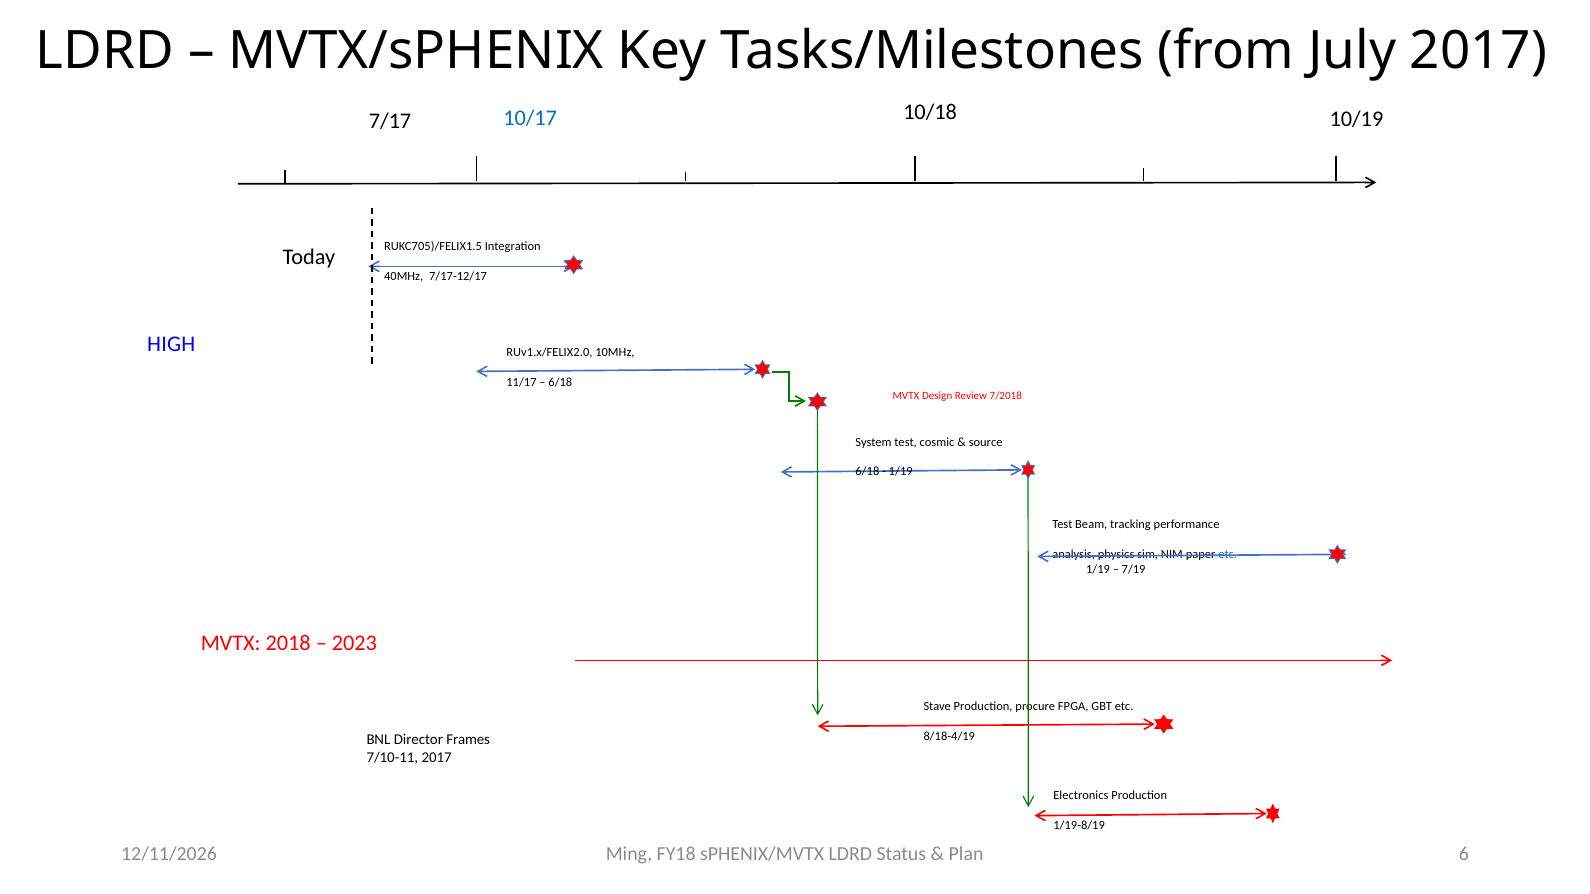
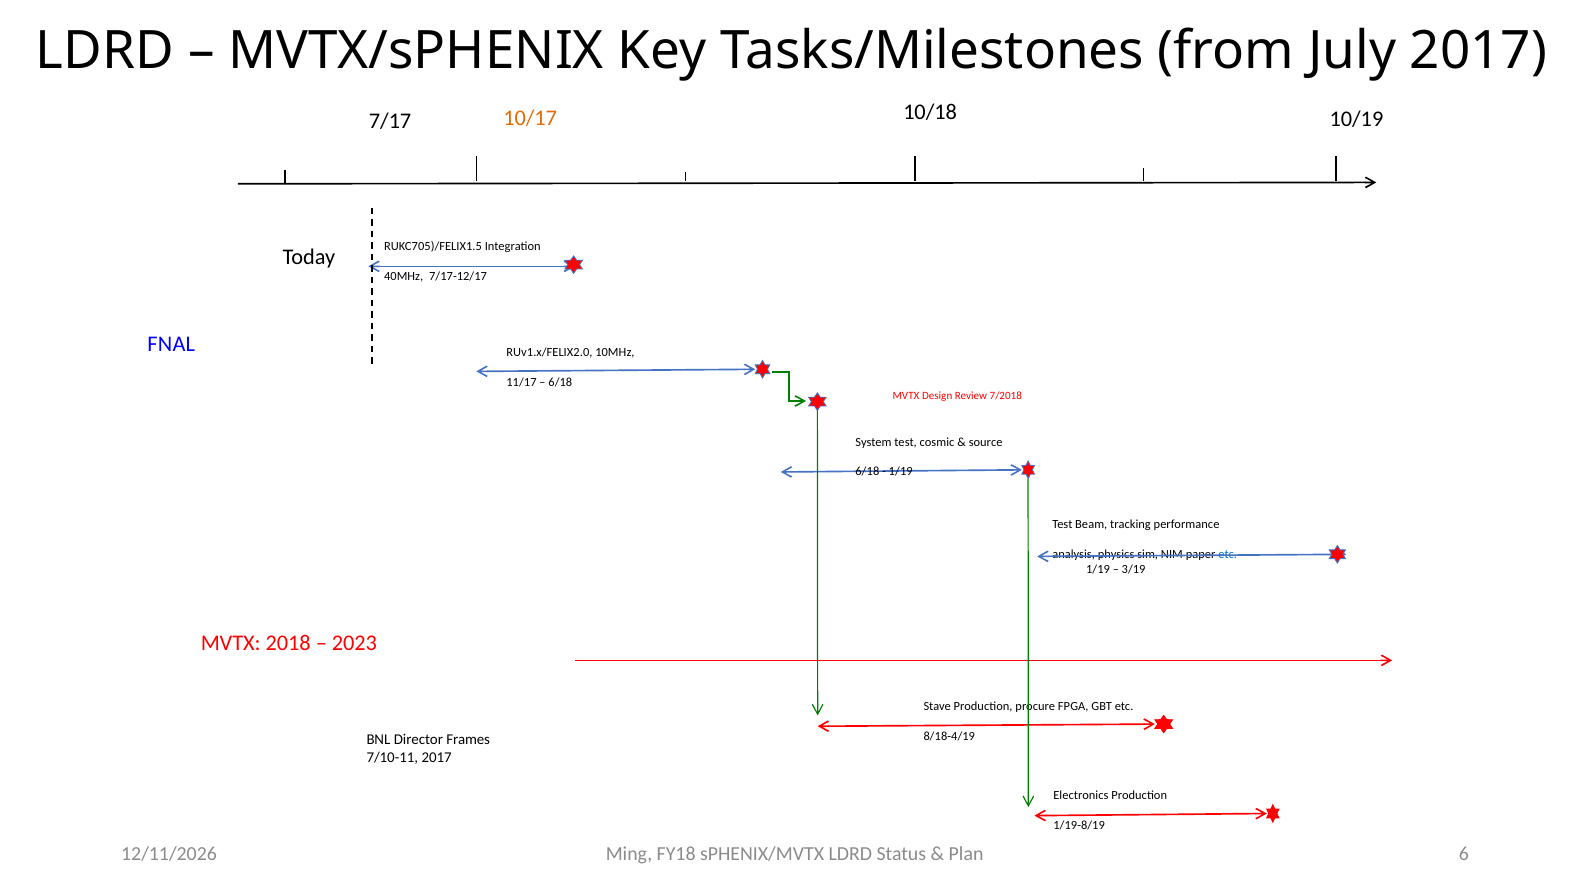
10/17 colour: blue -> orange
HIGH: HIGH -> FNAL
7/19: 7/19 -> 3/19
